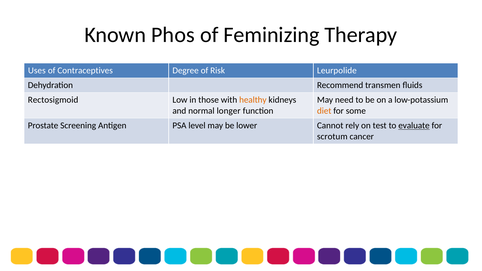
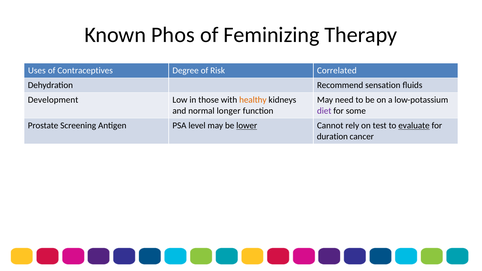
Leurpolide: Leurpolide -> Correlated
transmen: transmen -> sensation
Rectosigmoid: Rectosigmoid -> Development
diet colour: orange -> purple
lower underline: none -> present
scrotum: scrotum -> duration
